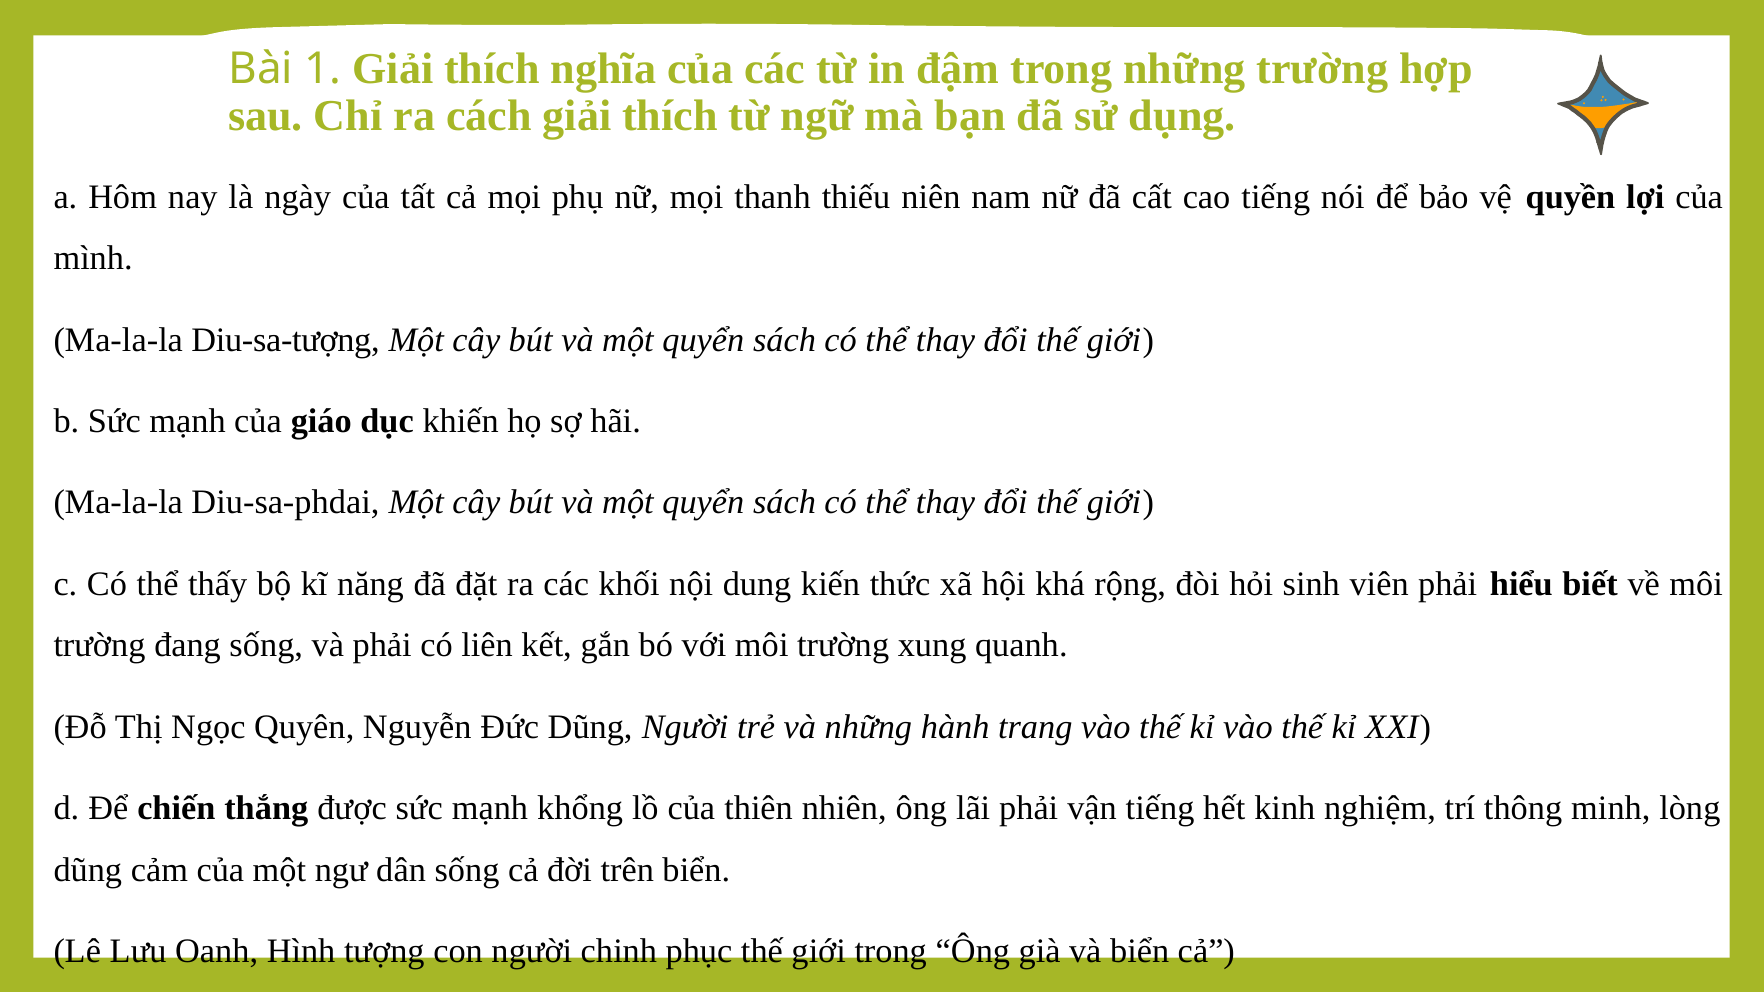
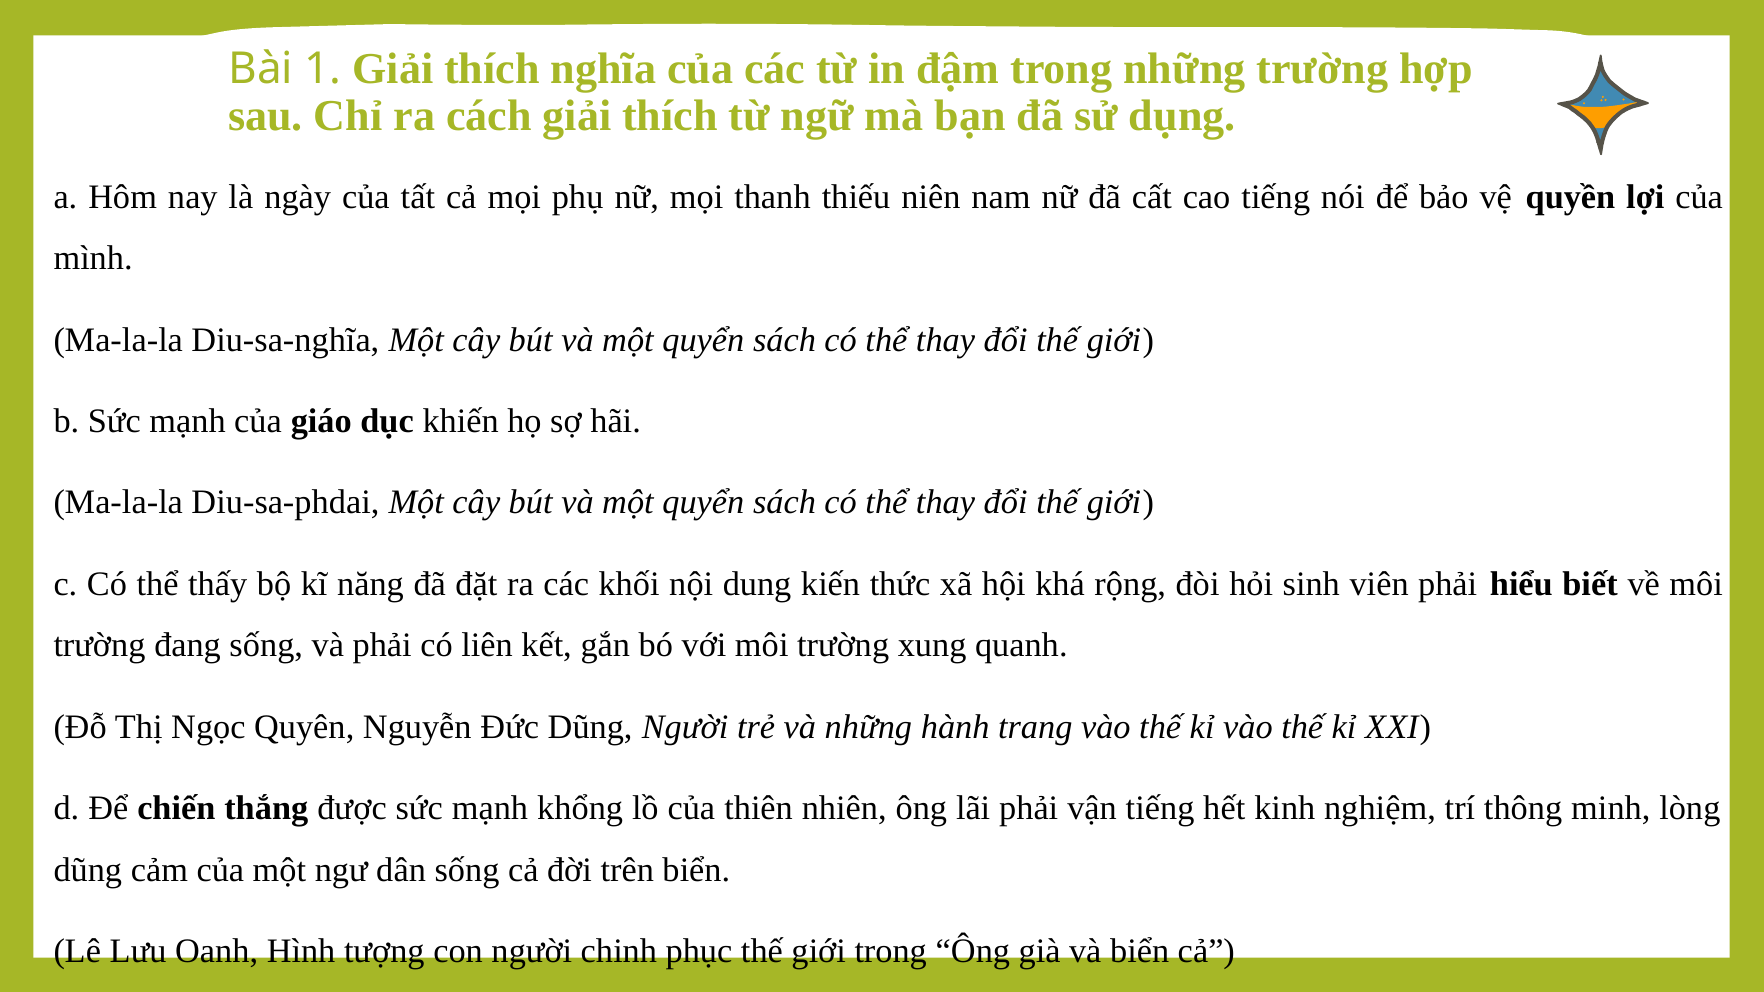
Diu-sa-tượng: Diu-sa-tượng -> Diu-sa-nghĩa
